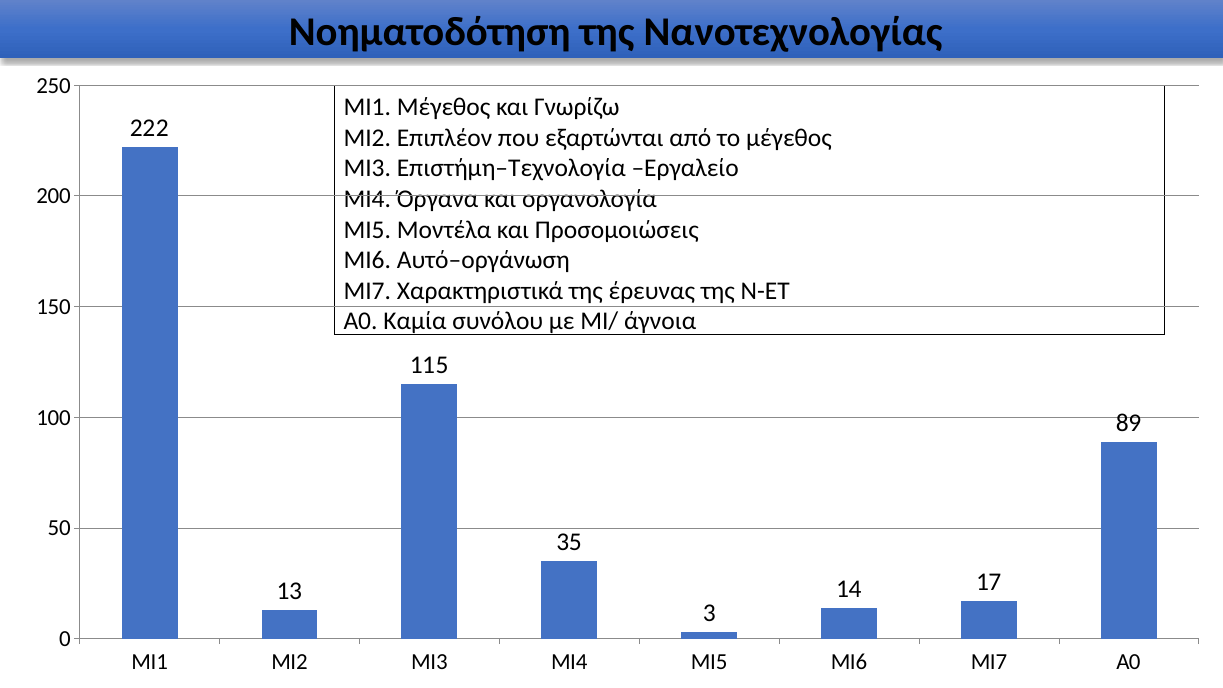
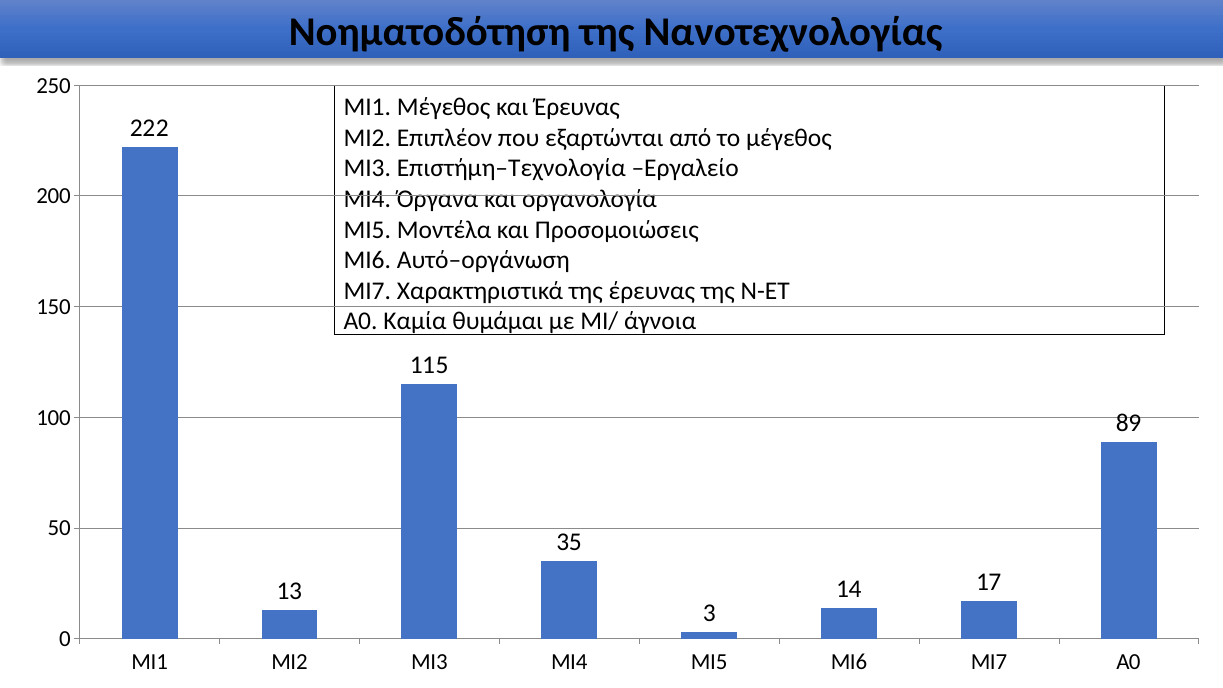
και Γνωρίζω: Γνωρίζω -> Έρευνας
συνόλου: συνόλου -> θυμάμαι
